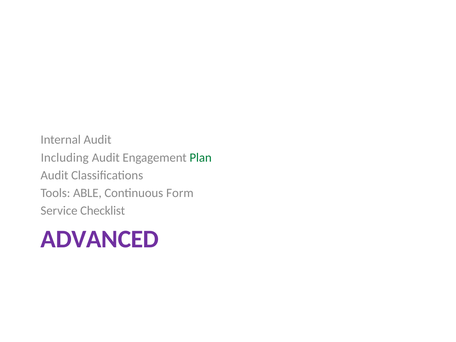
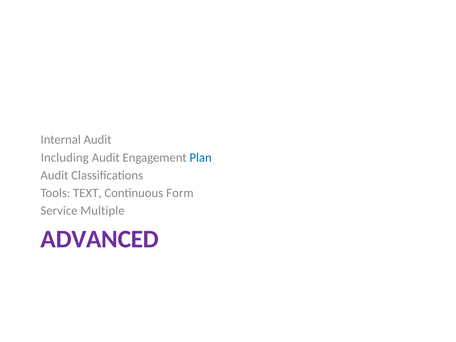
Plan colour: green -> blue
ABLE: ABLE -> TEXT
Checklist: Checklist -> Multiple
